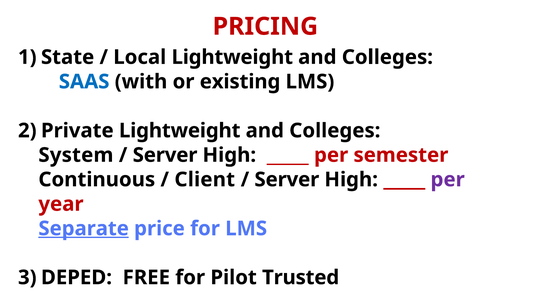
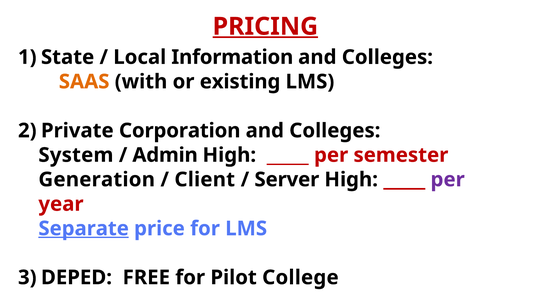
PRICING underline: none -> present
Local Lightweight: Lightweight -> Information
SAAS colour: blue -> orange
Lightweight at (180, 131): Lightweight -> Corporation
Server at (165, 155): Server -> Admin
Continuous: Continuous -> Generation
Trusted: Trusted -> College
